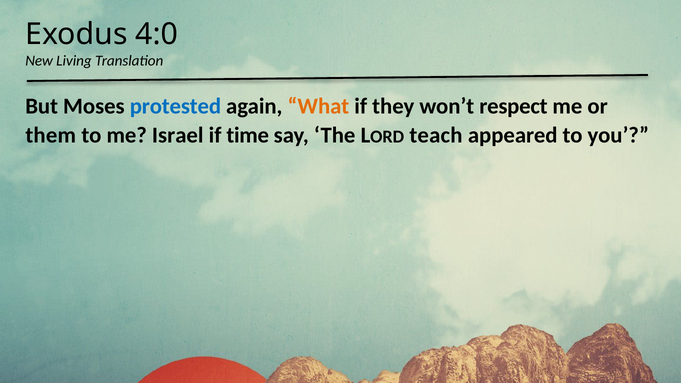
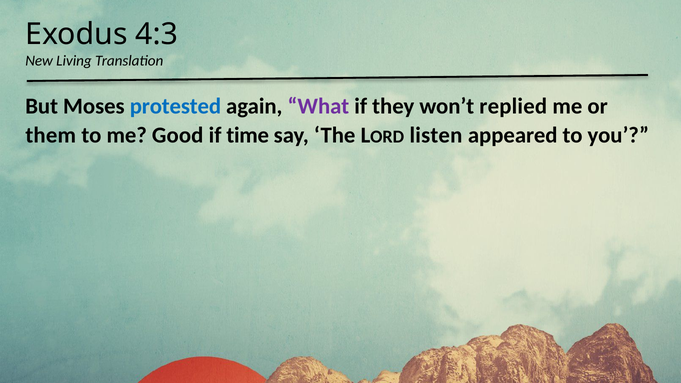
4:0: 4:0 -> 4:3
What colour: orange -> purple
respect: respect -> replied
Israel: Israel -> Good
teach: teach -> listen
